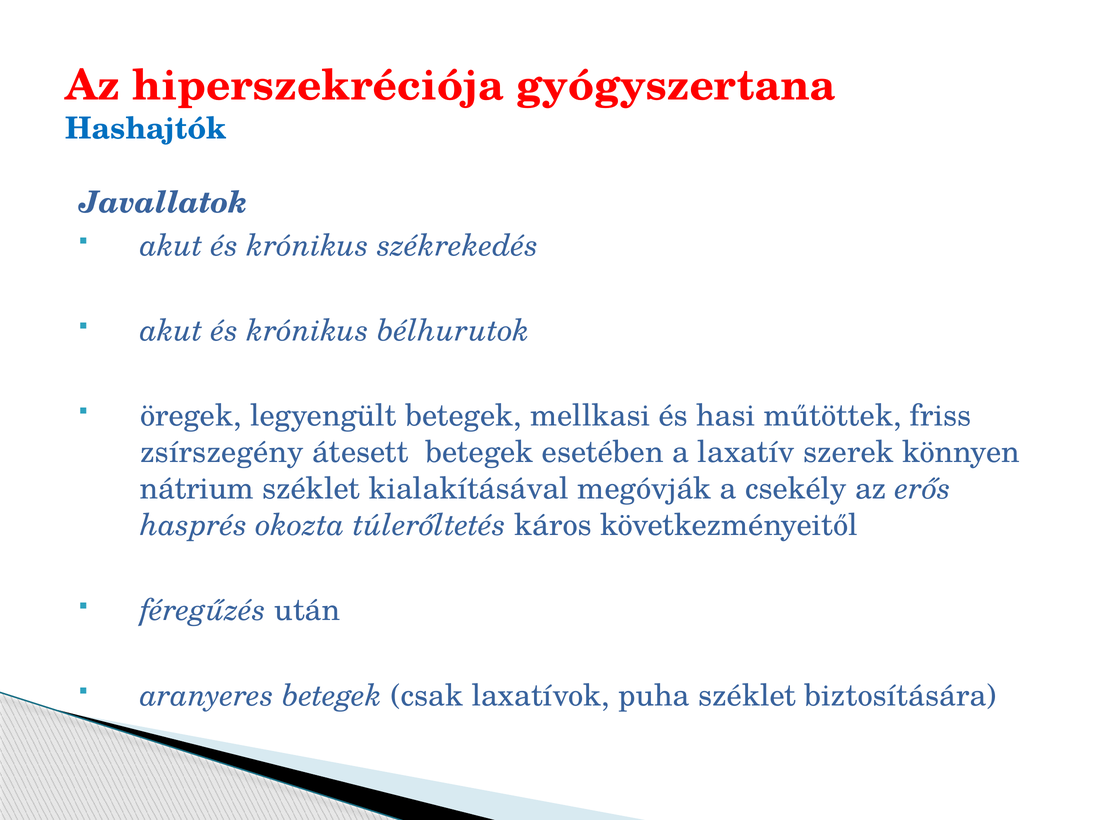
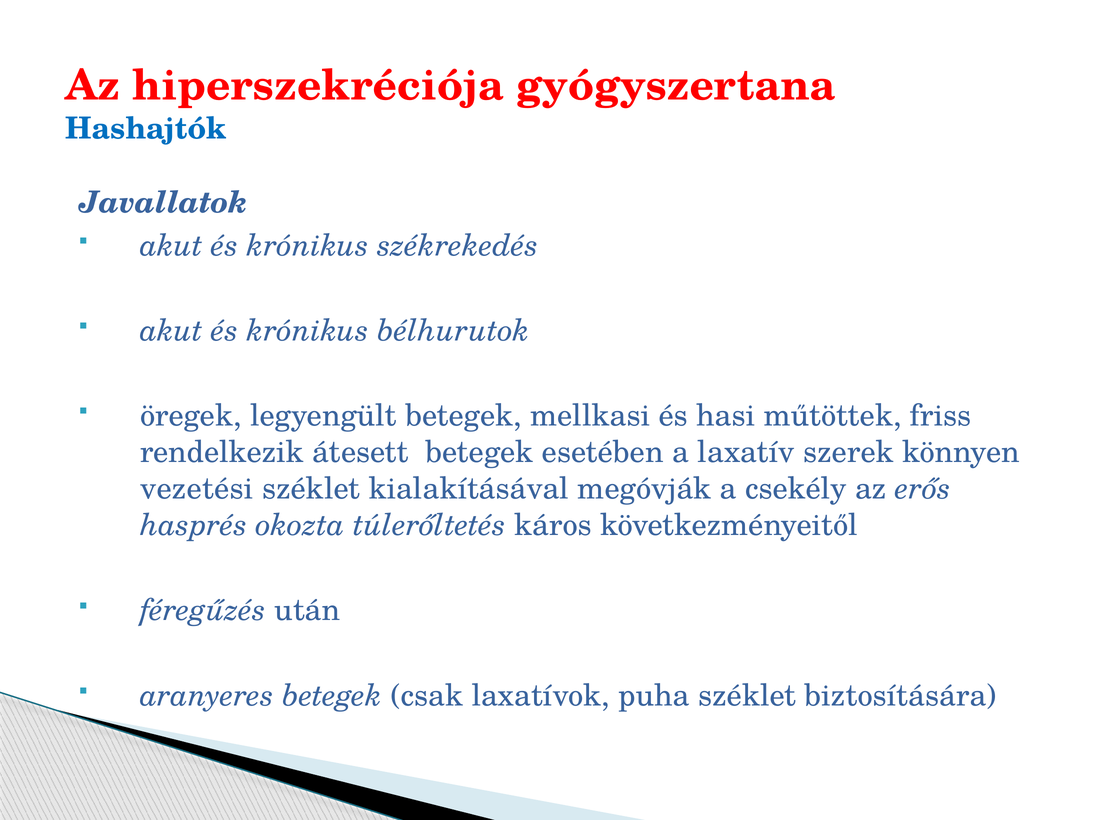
zsírszegény: zsírszegény -> rendelkezik
nátrium: nátrium -> vezetési
